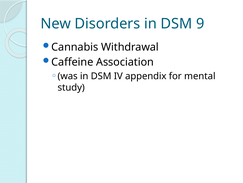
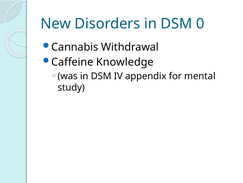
9: 9 -> 0
Association: Association -> Knowledge
